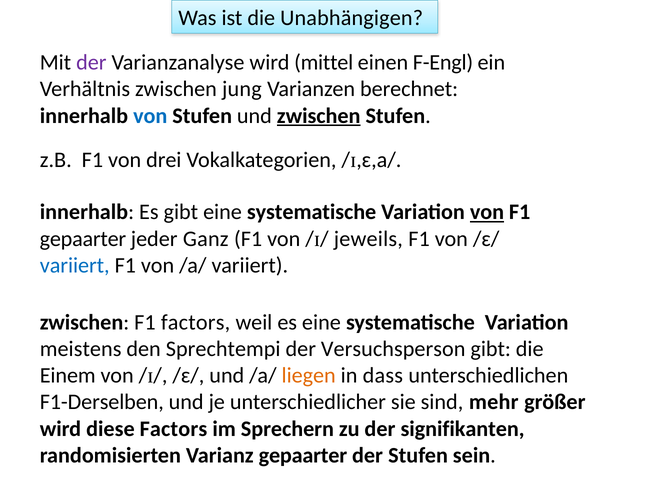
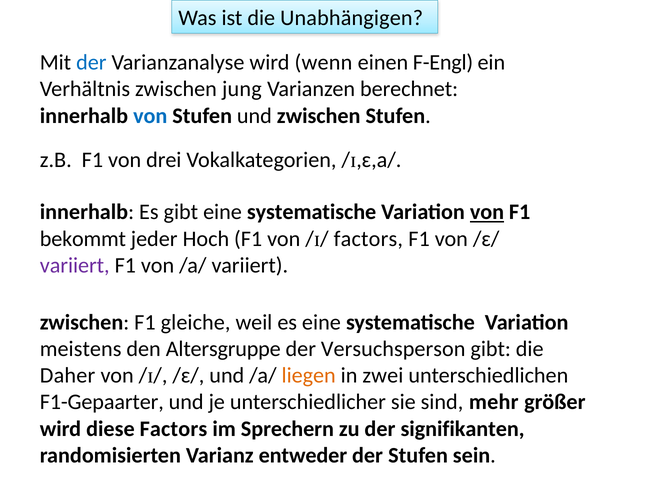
der at (91, 62) colour: purple -> blue
mittel: mittel -> wenn
zwischen at (319, 116) underline: present -> none
gepaarter at (83, 239): gepaarter -> bekommt
Ganz: Ganz -> Hoch
/ɪ/ jeweils: jeweils -> factors
variiert at (75, 265) colour: blue -> purple
F1 factors: factors -> gleiche
Sprechtempi: Sprechtempi -> Altersgruppe
Einem: Einem -> Daher
dass: dass -> zwei
F1-Derselben: F1-Derselben -> F1-Gepaarter
Varianz gepaarter: gepaarter -> entweder
